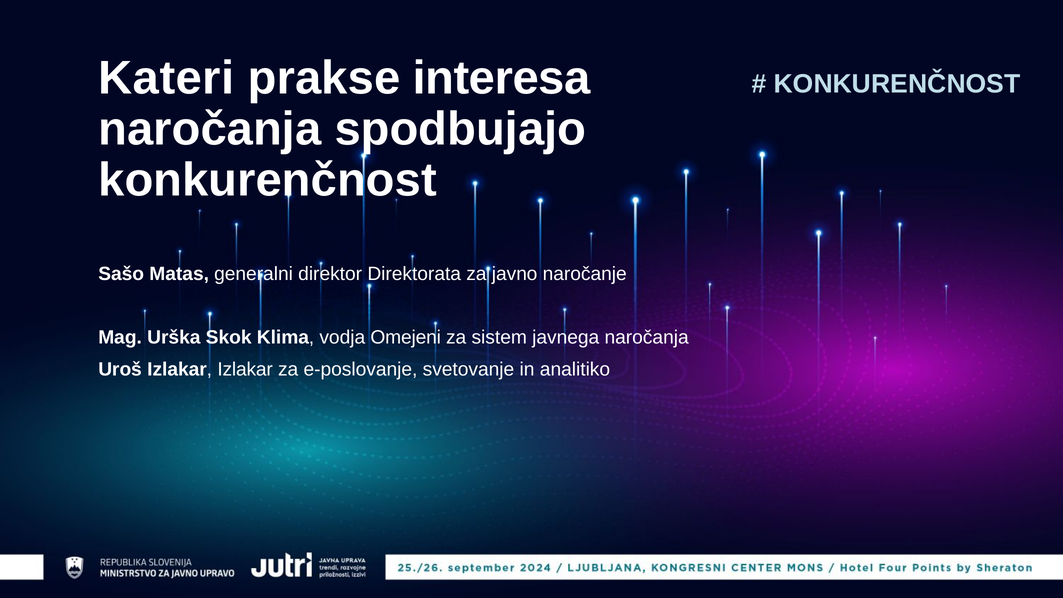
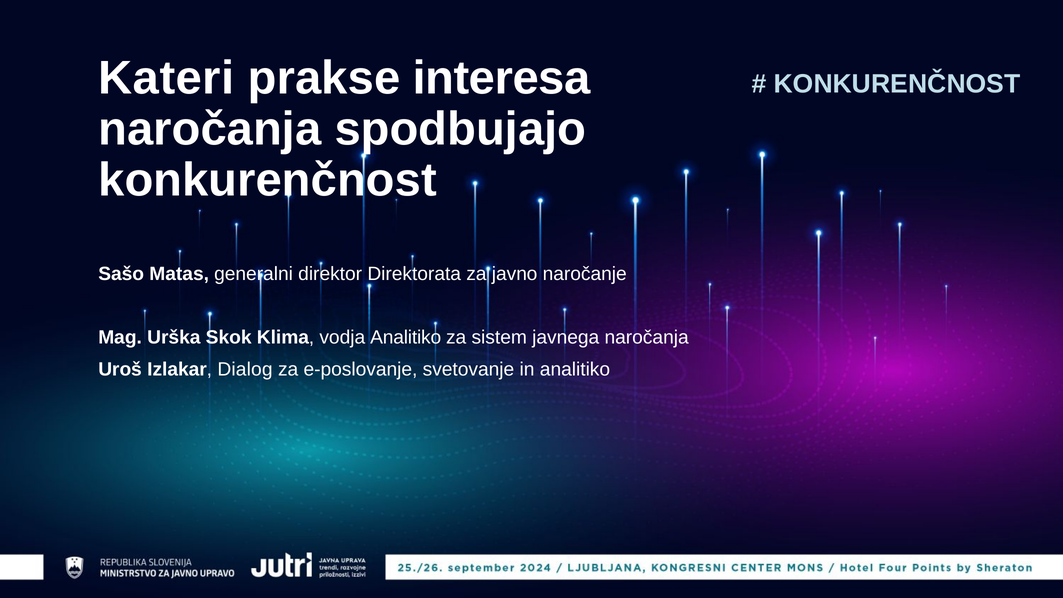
vodja Omejeni: Omejeni -> Analitiko
Izlakar Izlakar: Izlakar -> Dialog
